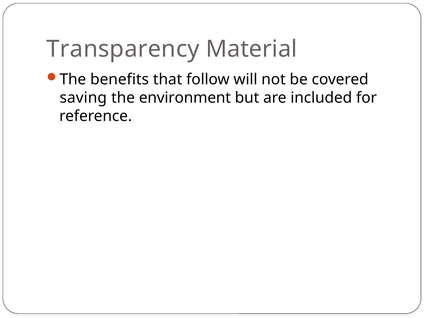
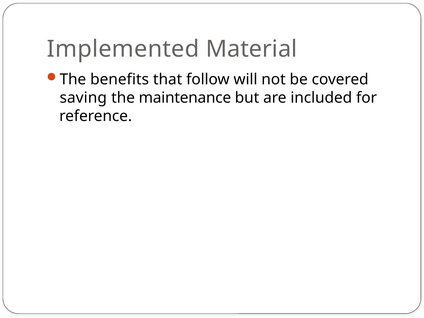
Transparency: Transparency -> Implemented
environment: environment -> maintenance
